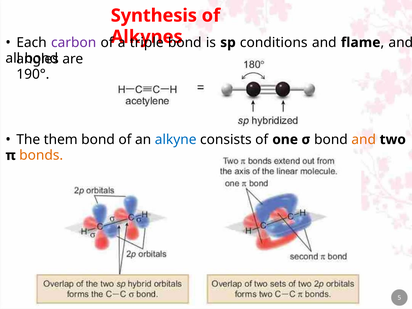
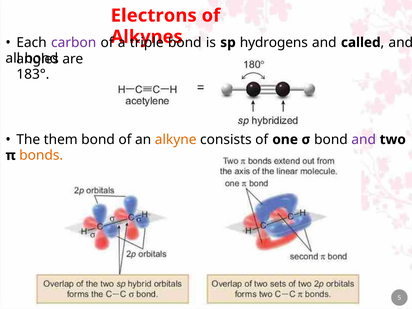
Synthesis: Synthesis -> Electrons
conditions: conditions -> hydrogens
flame: flame -> called
190°: 190° -> 183°
alkyne colour: blue -> orange
and at (364, 140) colour: orange -> purple
